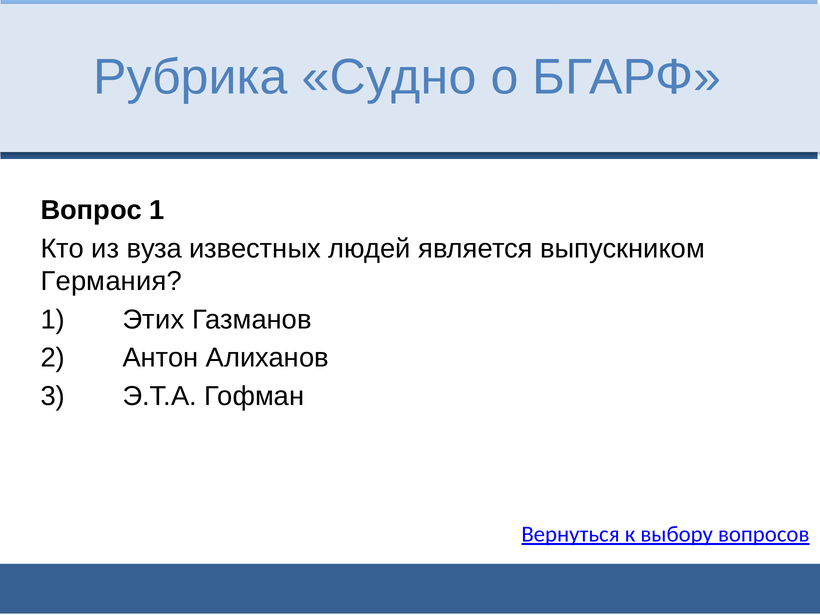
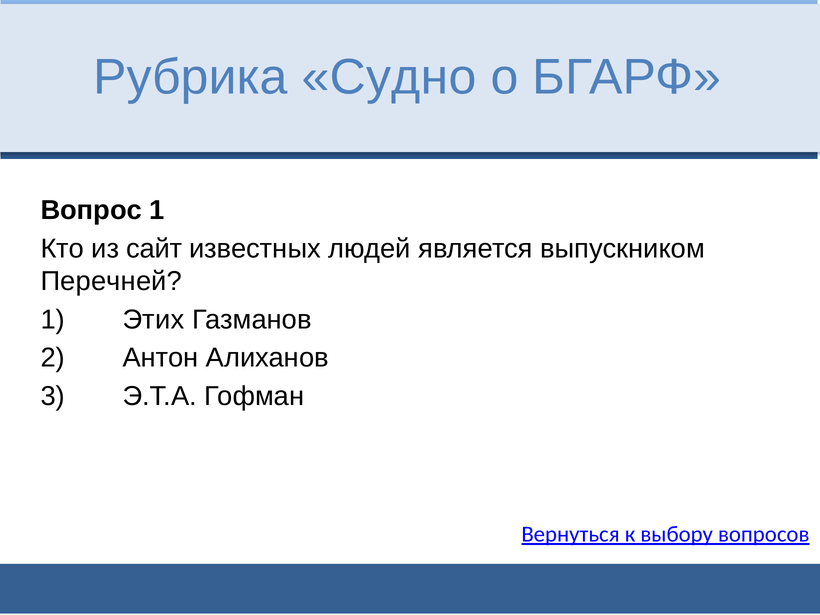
вуза: вуза -> сайт
Германия: Германия -> Перечней
